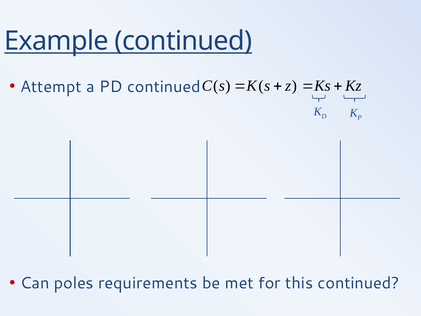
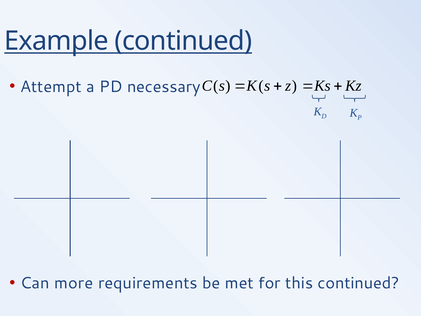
PD continued: continued -> necessary
poles: poles -> more
